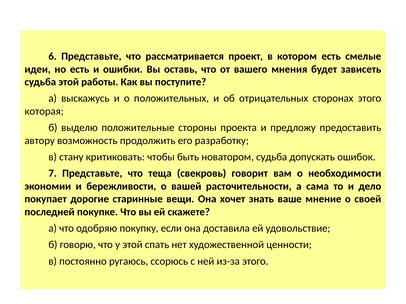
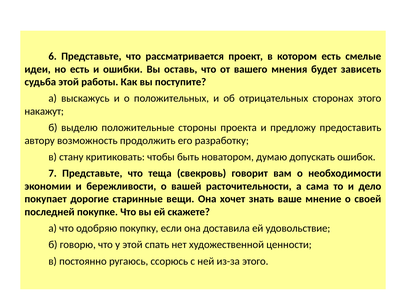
которая: которая -> накажут
новатором судьба: судьба -> думаю
